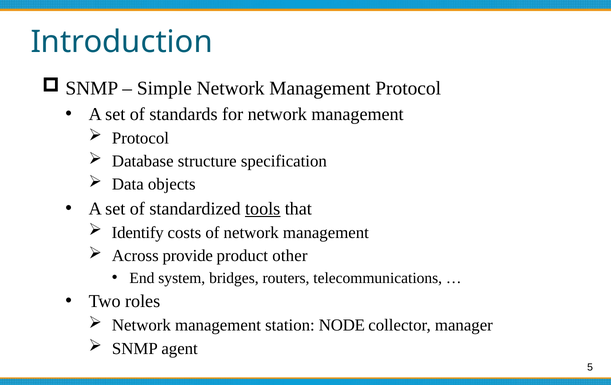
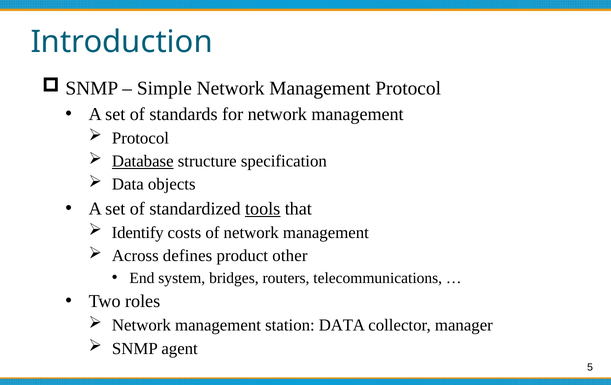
Database underline: none -> present
provide: provide -> defines
station NODE: NODE -> DATA
